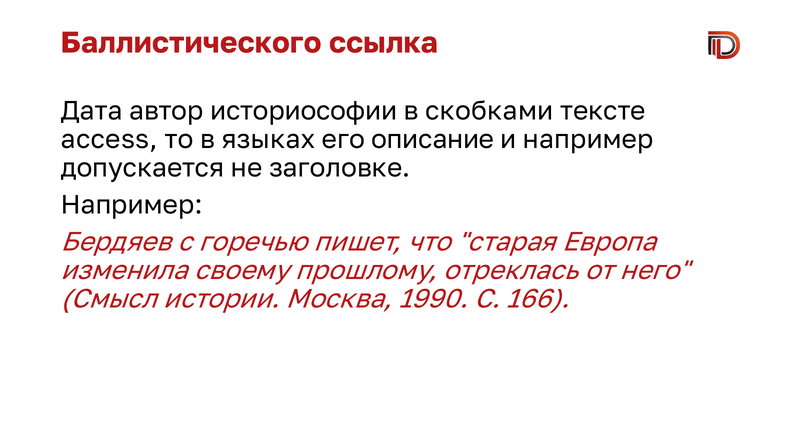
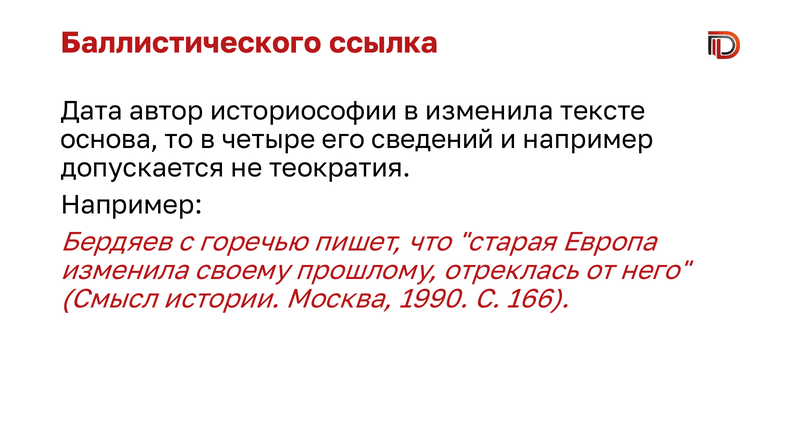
в скобками: скобками -> изменила
access: access -> основа
языках: языках -> четыре
описание: описание -> сведений
заголовке: заголовке -> теократия
